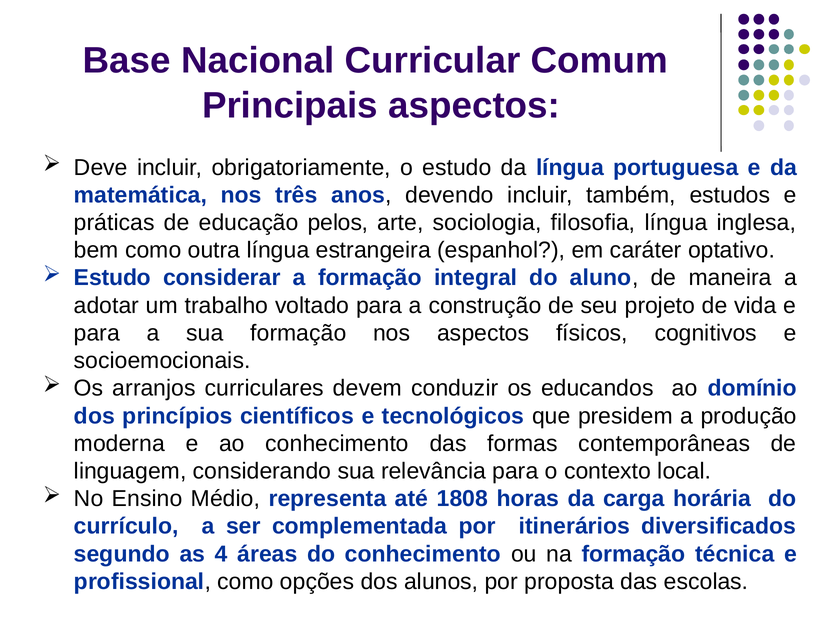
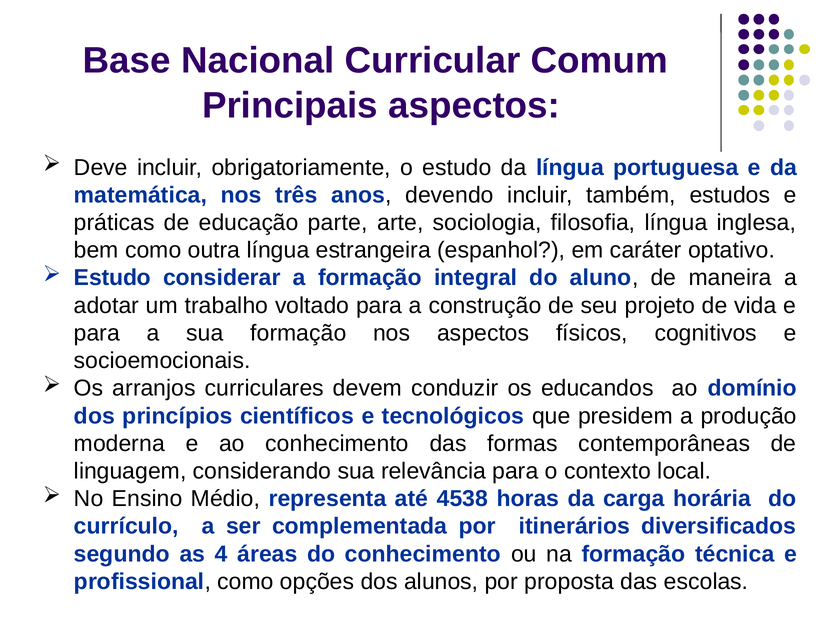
pelos: pelos -> parte
1808: 1808 -> 4538
